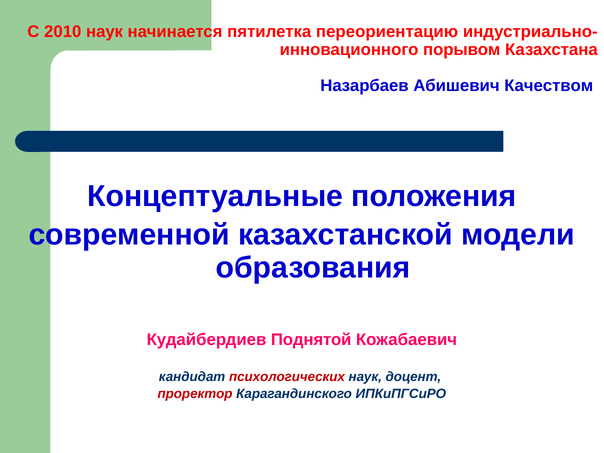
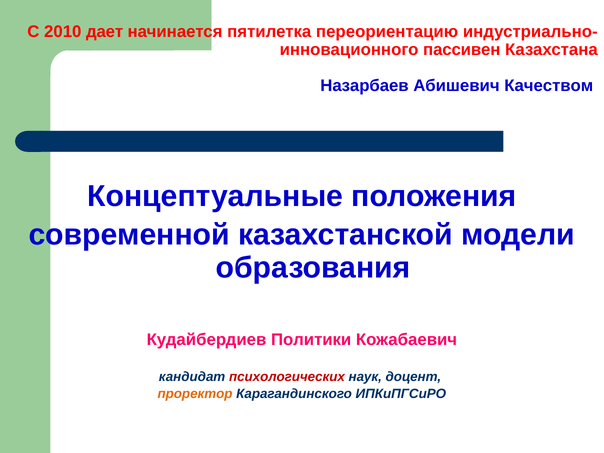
2010 наук: наук -> дает
порывом: порывом -> пассивен
Поднятой: Поднятой -> Политики
проректор colour: red -> orange
